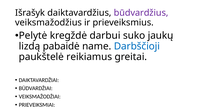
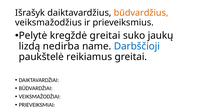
būdvardžius colour: purple -> orange
kregždė darbui: darbui -> greitai
pabaidė: pabaidė -> nedirba
